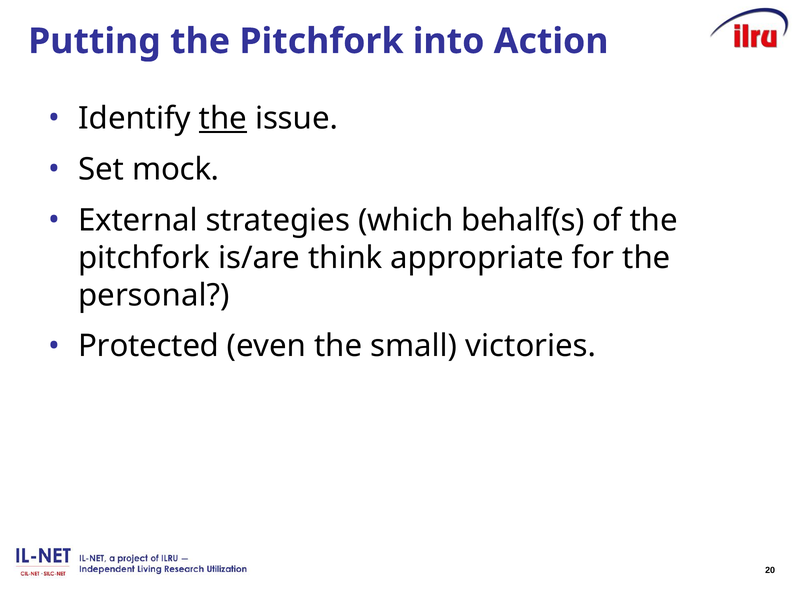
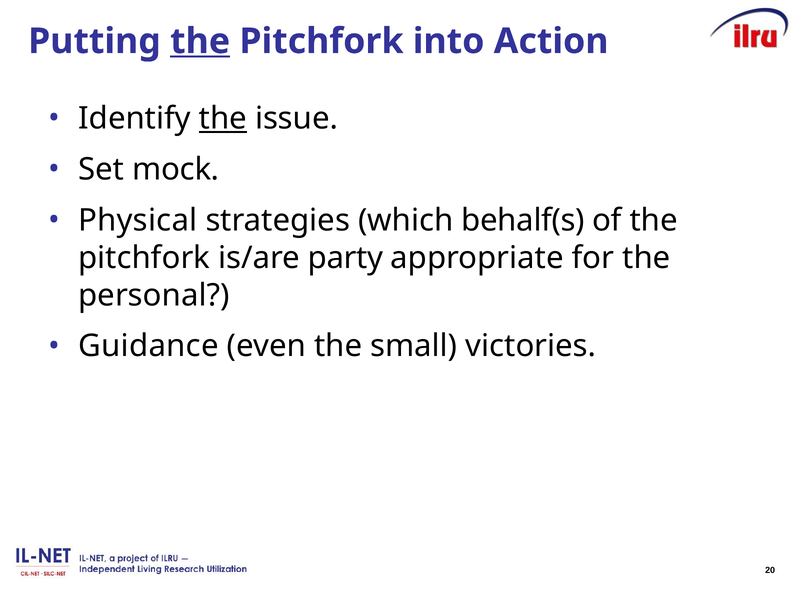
the at (200, 41) underline: none -> present
External: External -> Physical
think: think -> party
Protected: Protected -> Guidance
